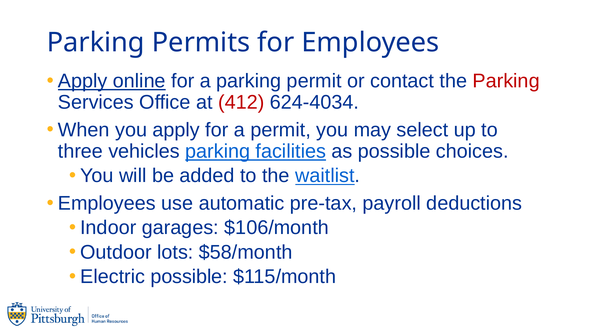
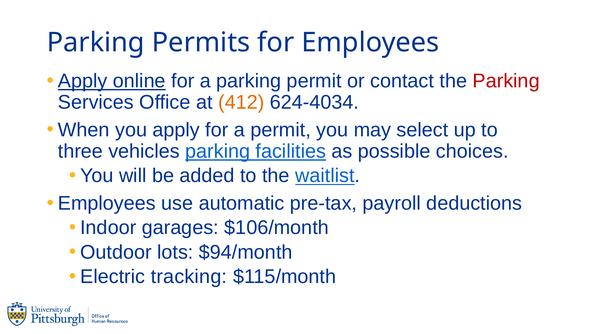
412 colour: red -> orange
$58/month: $58/month -> $94/month
Electric possible: possible -> tracking
